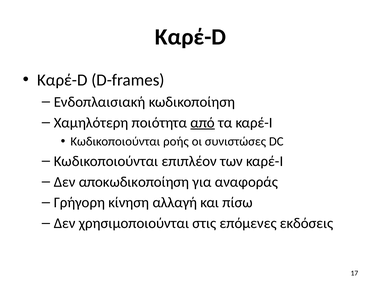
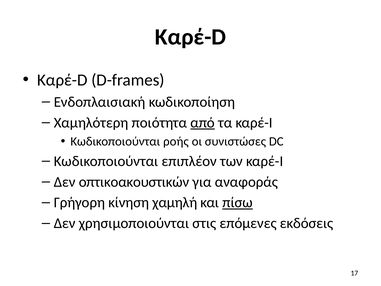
αποκωδικοποίηση: αποκωδικοποίηση -> οπτικοακουστικών
αλλαγή: αλλαγή -> χαμηλή
πίσω underline: none -> present
